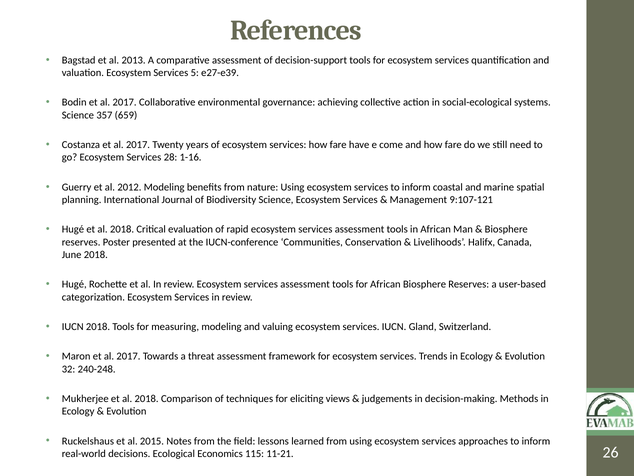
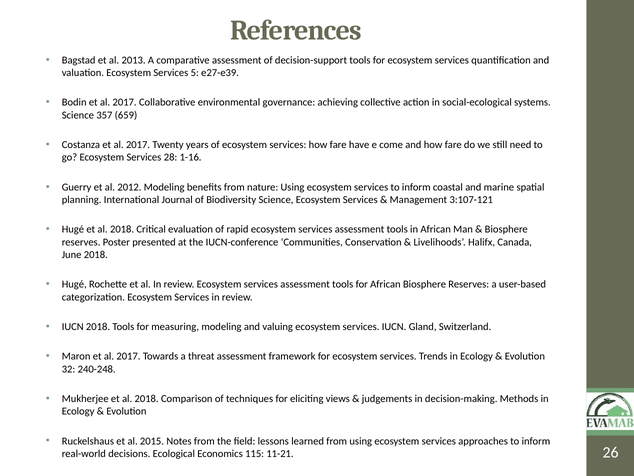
9:107-121: 9:107-121 -> 3:107-121
